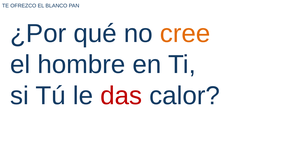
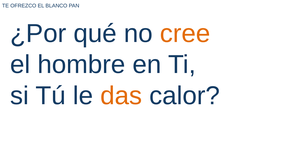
das colour: red -> orange
